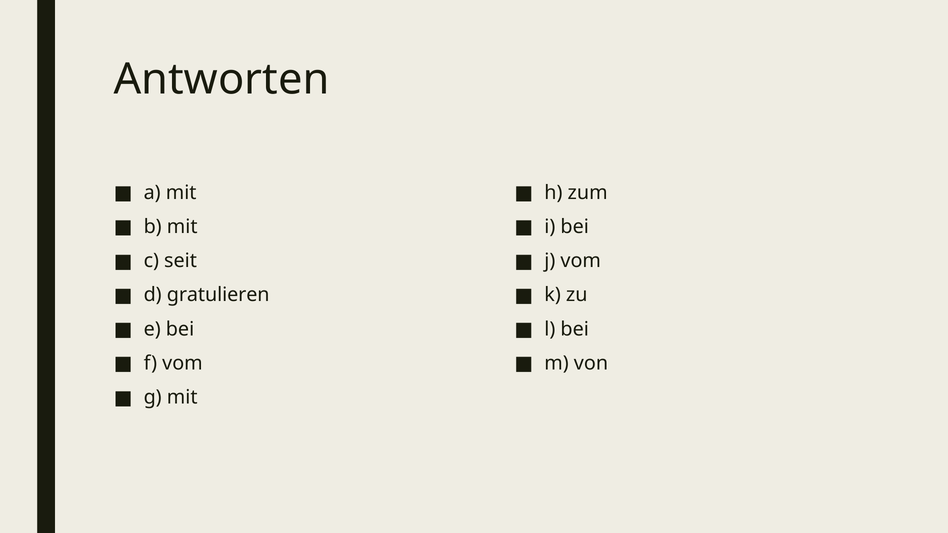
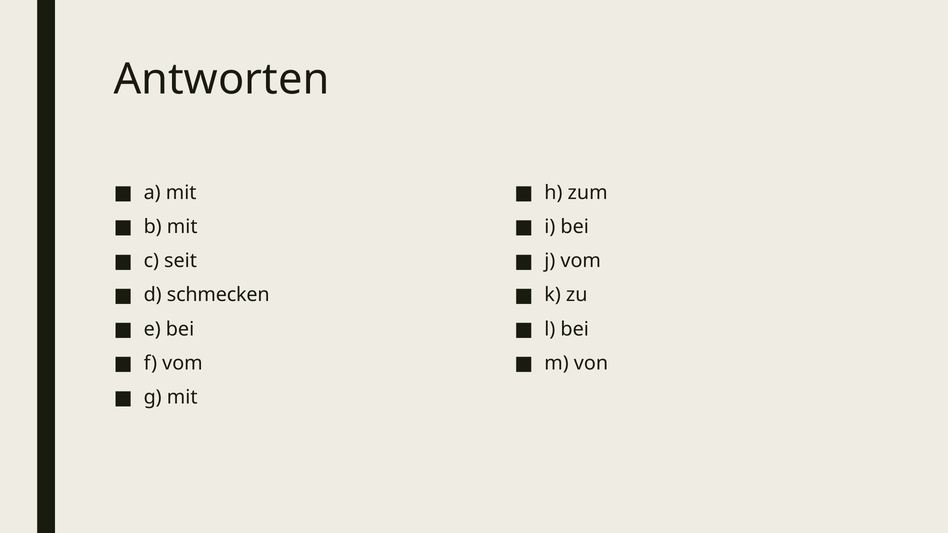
gratulieren: gratulieren -> schmecken
